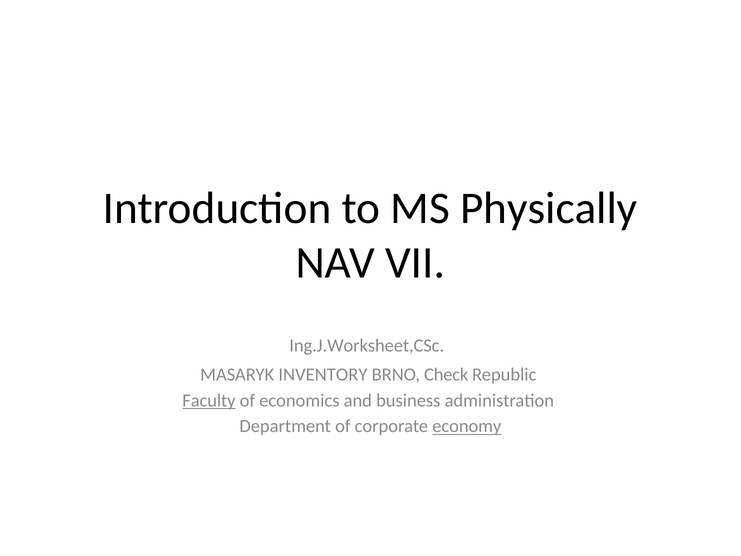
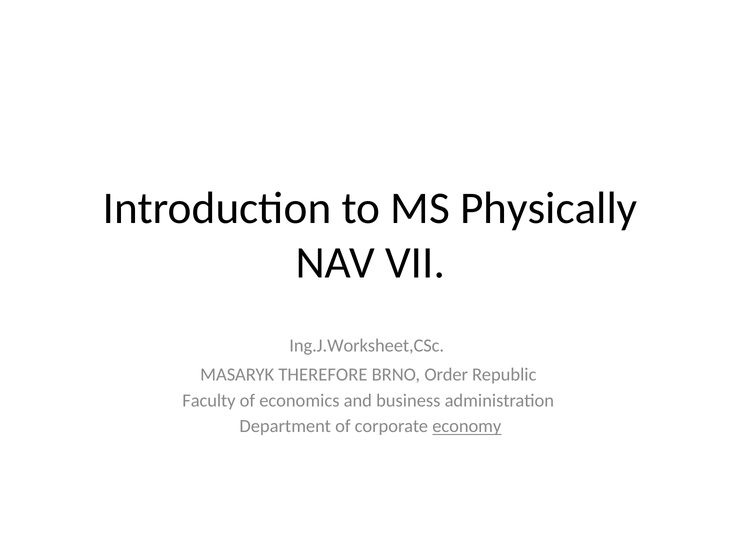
INVENTORY: INVENTORY -> THEREFORE
Check: Check -> Order
Faculty underline: present -> none
